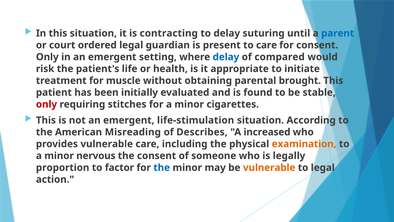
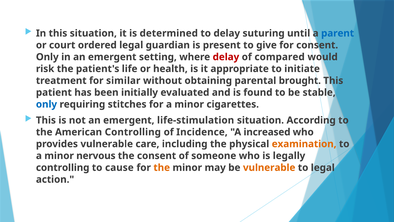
contracting: contracting -> determined
to care: care -> give
delay at (226, 57) colour: blue -> red
muscle: muscle -> similar
only at (46, 104) colour: red -> blue
American Misreading: Misreading -> Controlling
Describes: Describes -> Incidence
proportion at (63, 167): proportion -> controlling
factor: factor -> cause
the at (162, 167) colour: blue -> orange
